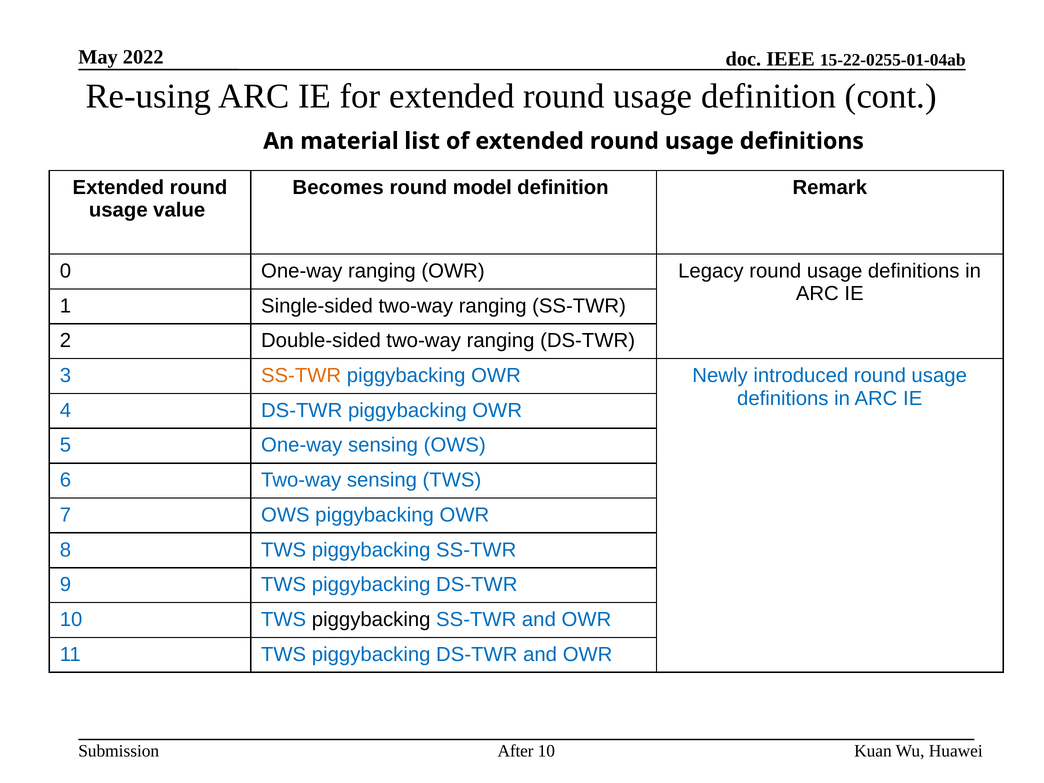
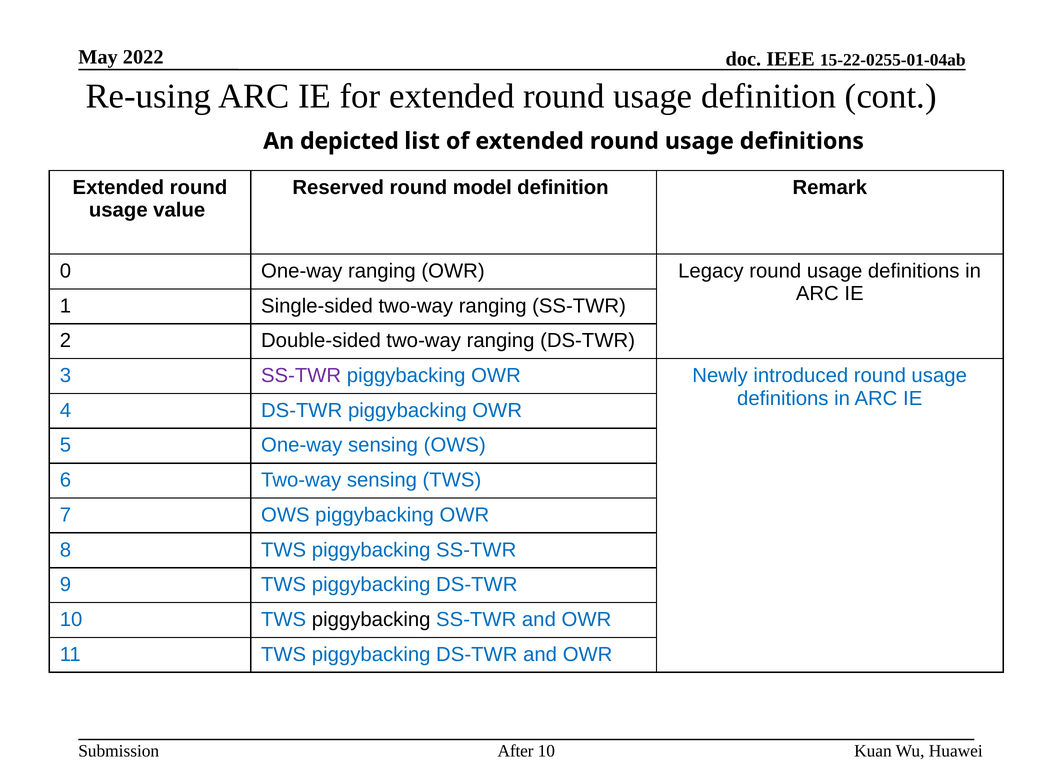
material: material -> depicted
Becomes: Becomes -> Reserved
SS-TWR at (301, 376) colour: orange -> purple
